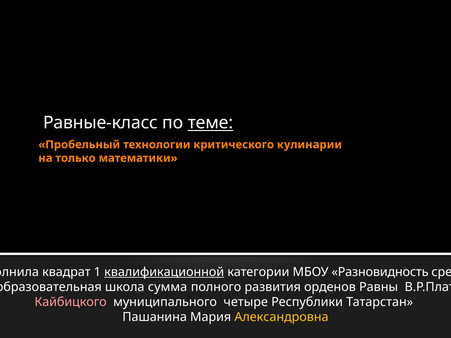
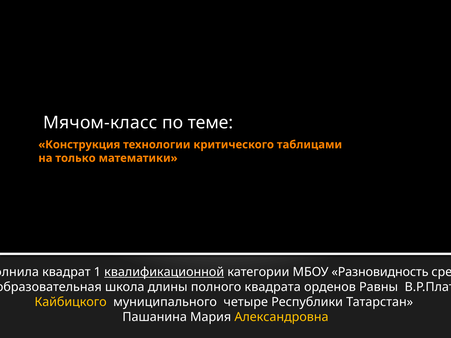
Равные-класс: Равные-класс -> Мячом-класс
теме underline: present -> none
Пробельный: Пробельный -> Конструкция
кулинарии: кулинарии -> таблицами
сумма: сумма -> длины
развития: развития -> квадрата
Кайбицкого colour: pink -> yellow
